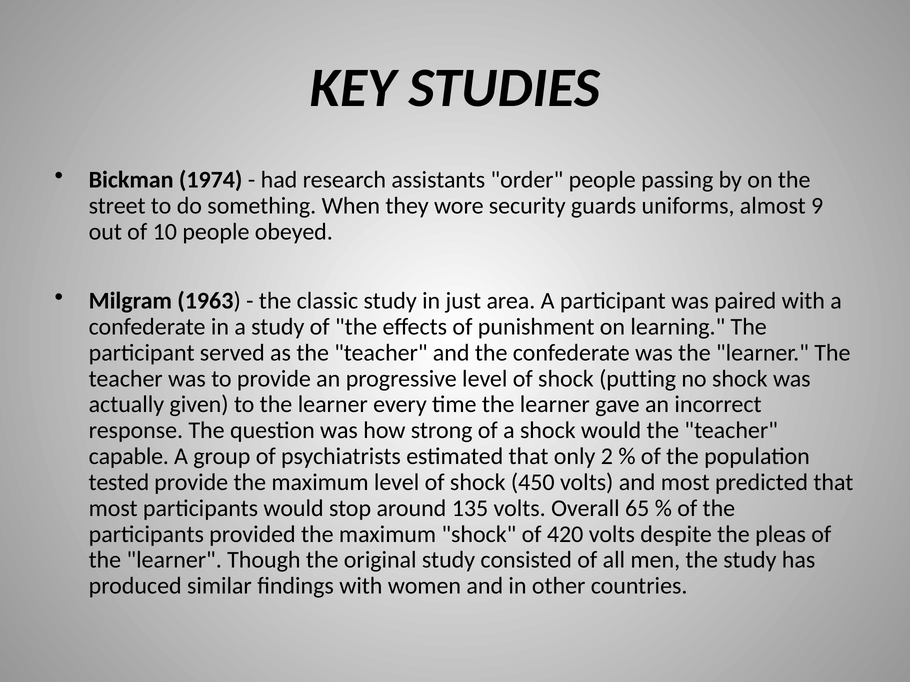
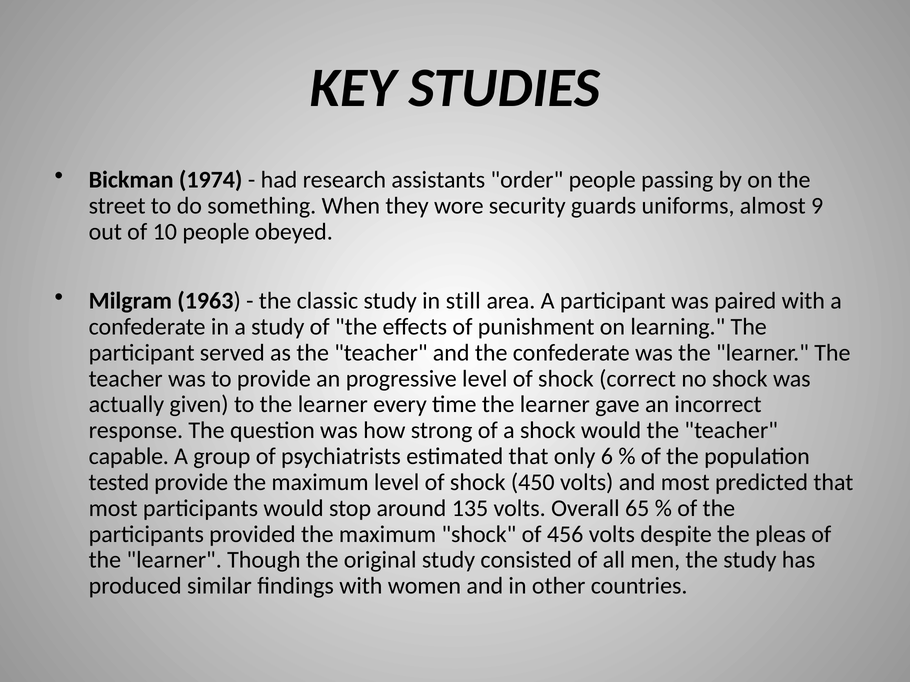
just: just -> still
putting: putting -> correct
2: 2 -> 6
420: 420 -> 456
